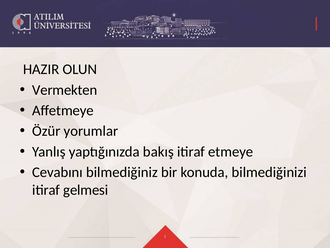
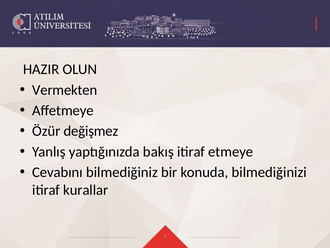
yorumlar: yorumlar -> değişmez
gelmesi: gelmesi -> kurallar
